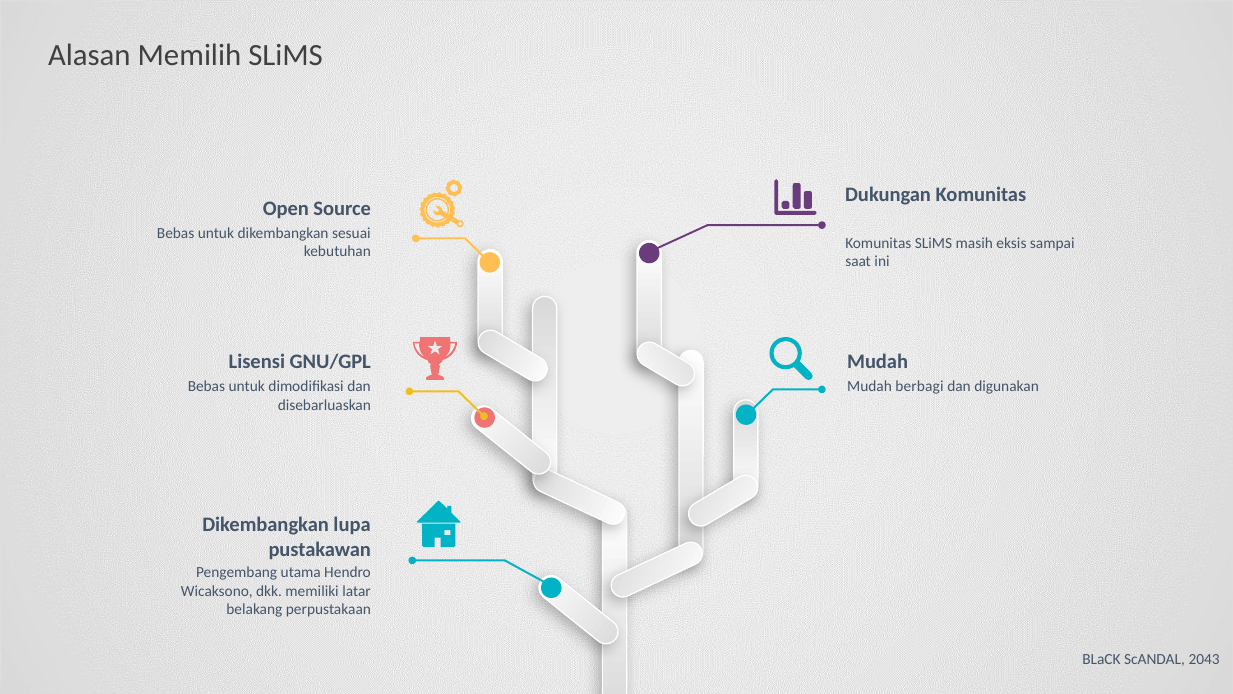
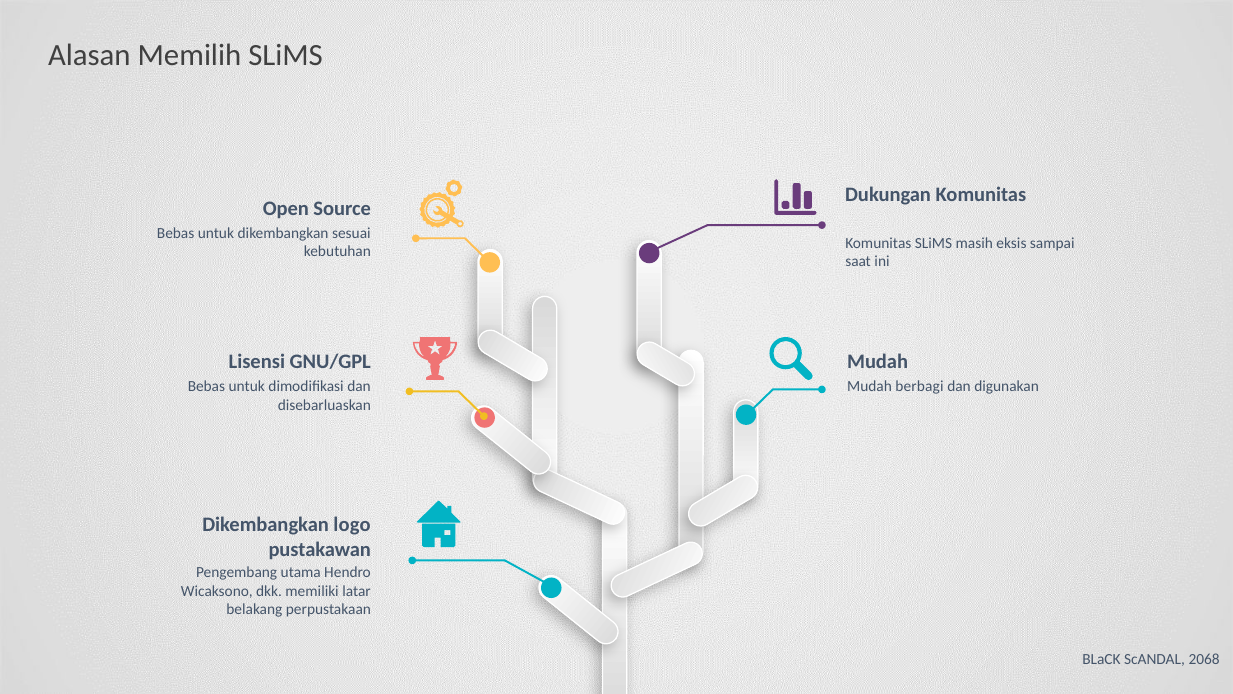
lupa: lupa -> logo
2043: 2043 -> 2068
